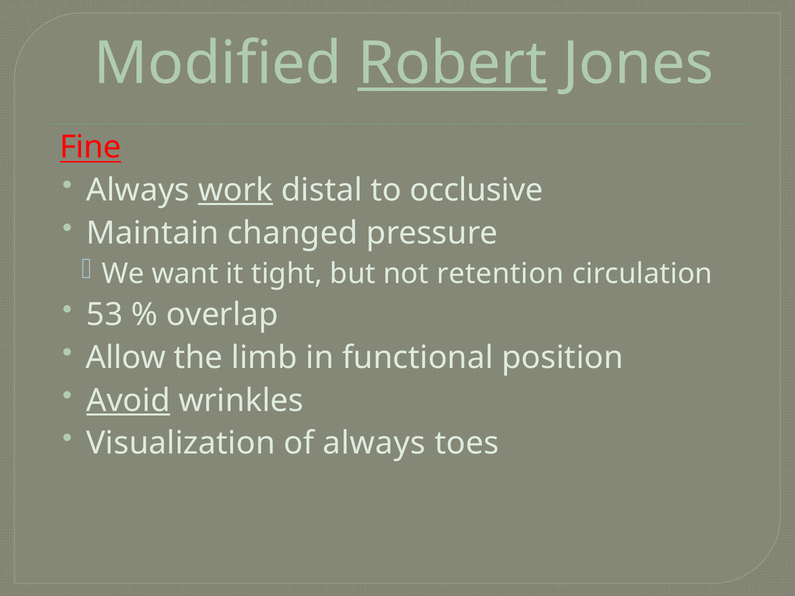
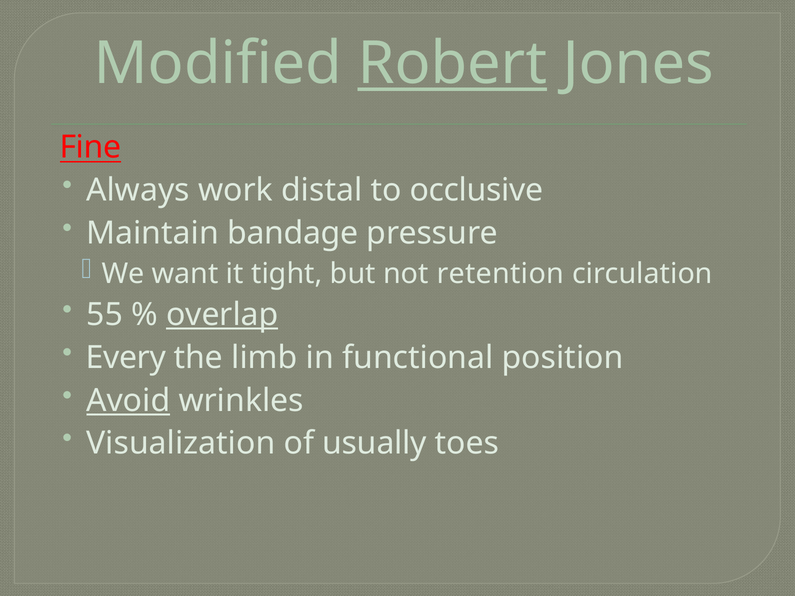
work underline: present -> none
changed: changed -> bandage
53: 53 -> 55
overlap underline: none -> present
Allow: Allow -> Every
of always: always -> usually
